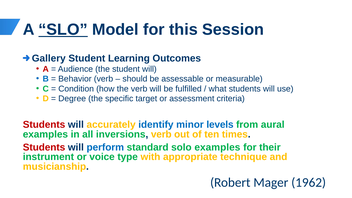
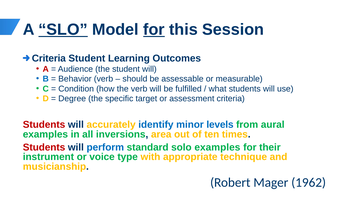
for at (154, 30) underline: none -> present
Gallery at (49, 58): Gallery -> Criteria
inversions verb: verb -> area
